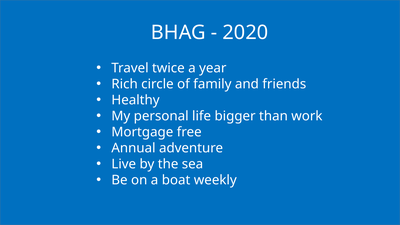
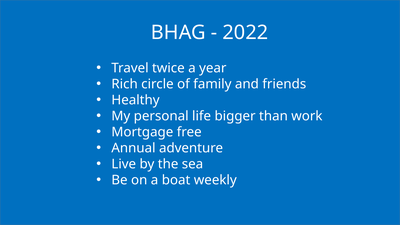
2020: 2020 -> 2022
